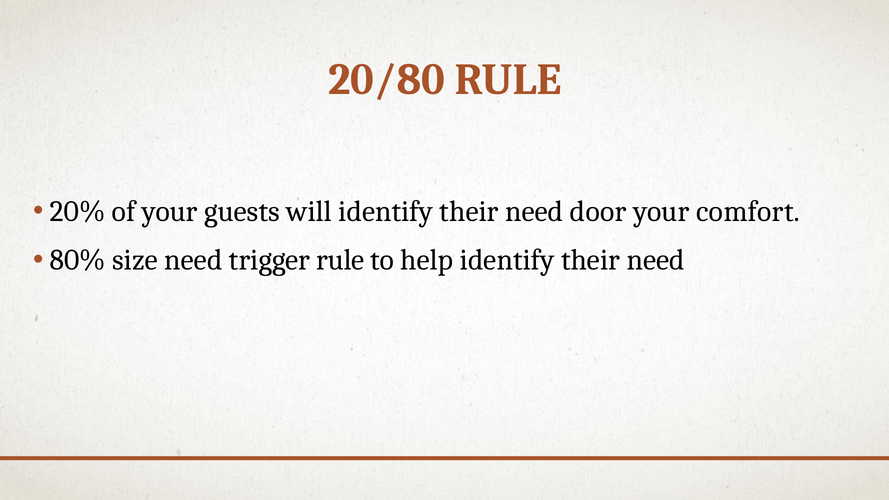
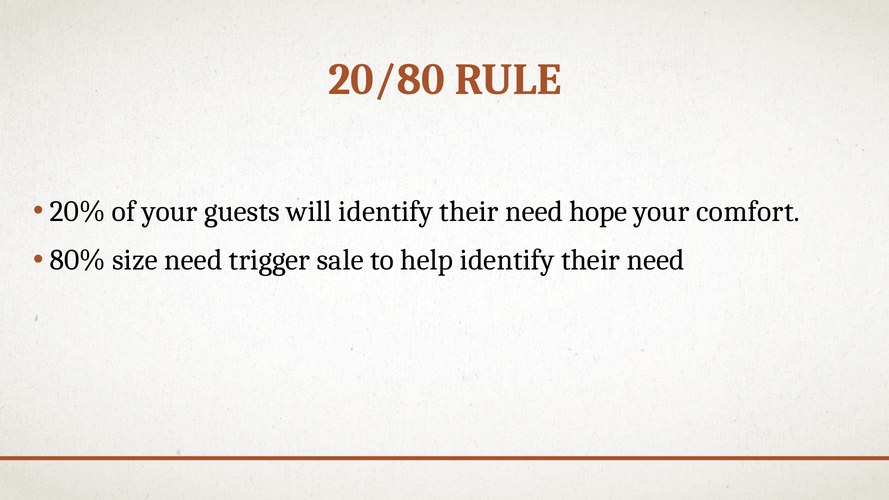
door: door -> hope
trigger rule: rule -> sale
